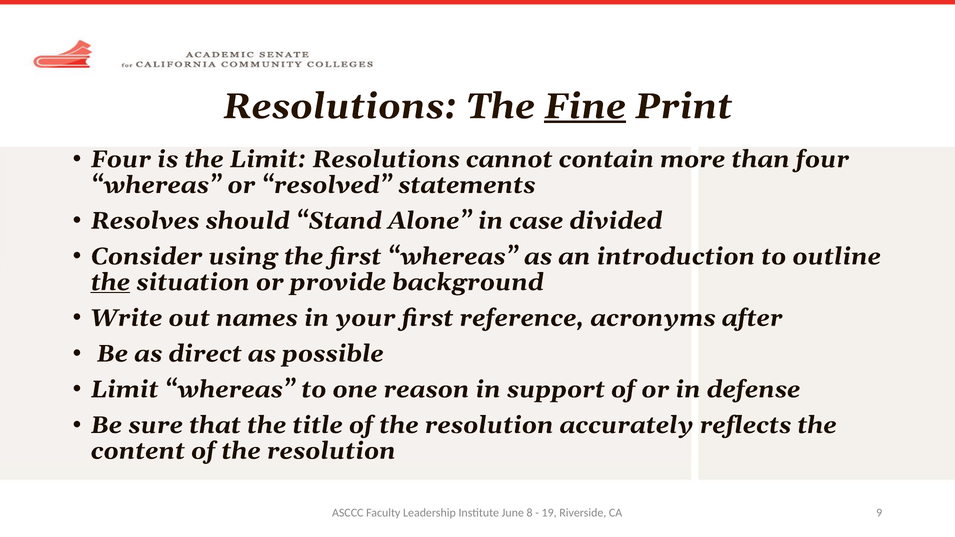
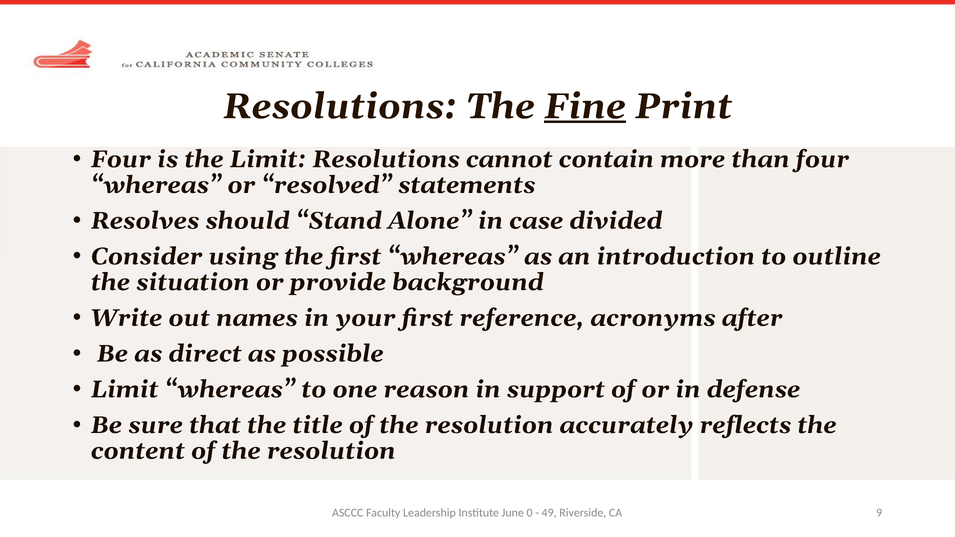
the at (110, 282) underline: present -> none
8: 8 -> 0
19: 19 -> 49
